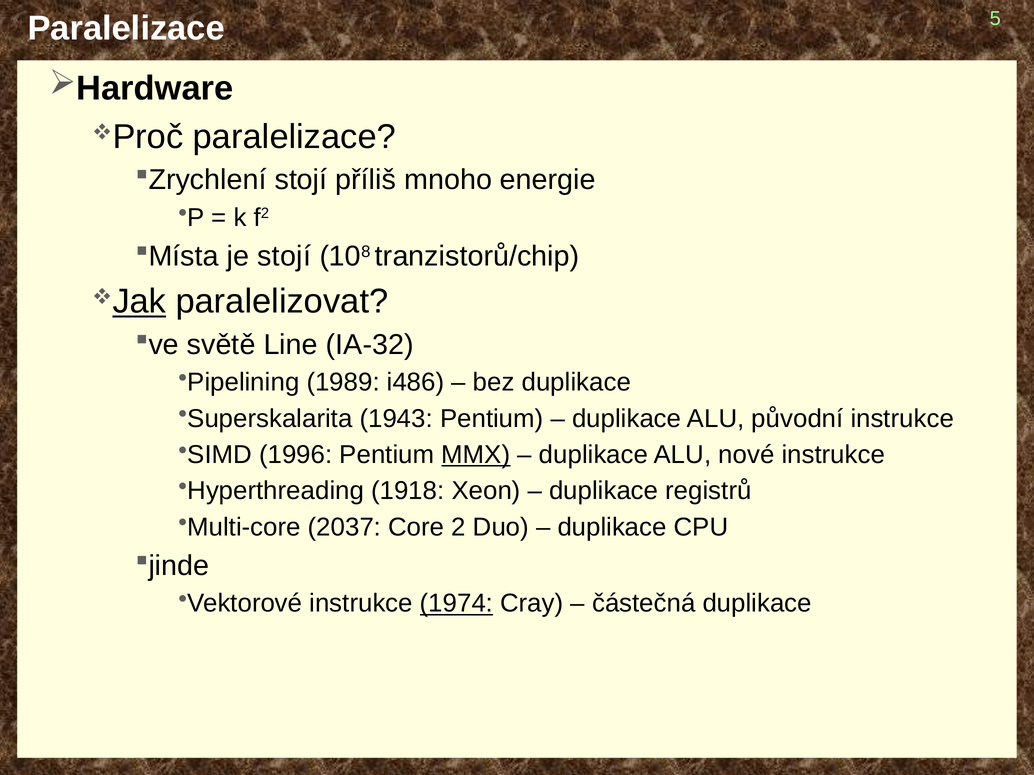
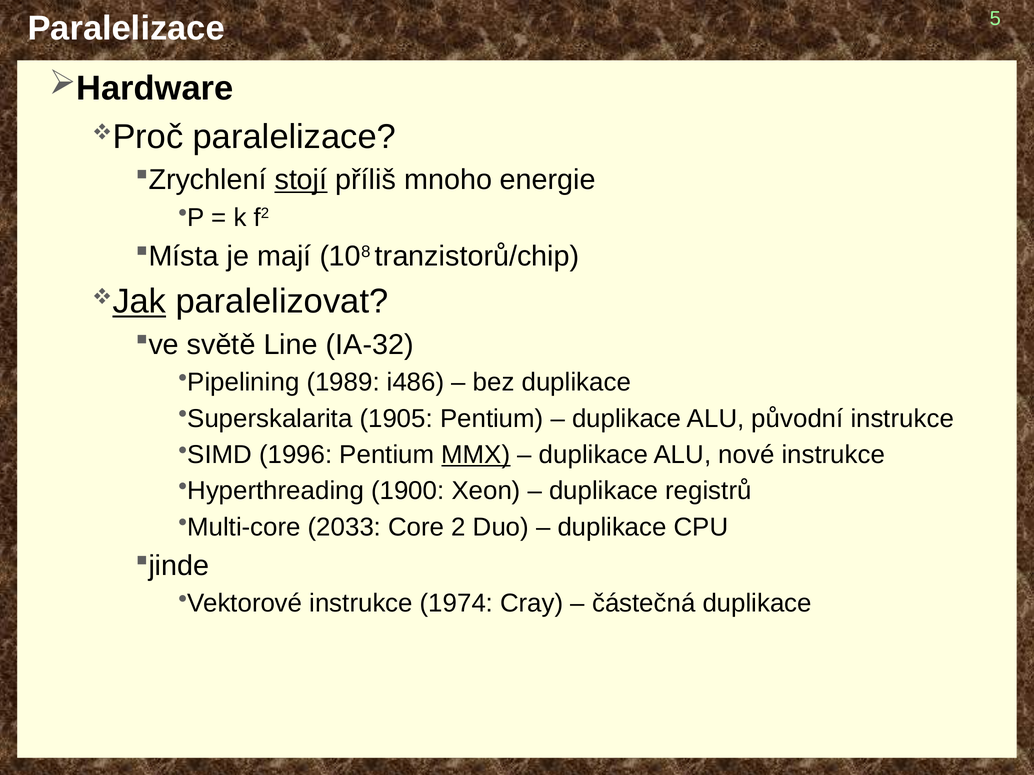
stojí at (301, 180) underline: none -> present
je stojí: stojí -> mají
1943: 1943 -> 1905
1918: 1918 -> 1900
2037: 2037 -> 2033
1974 underline: present -> none
